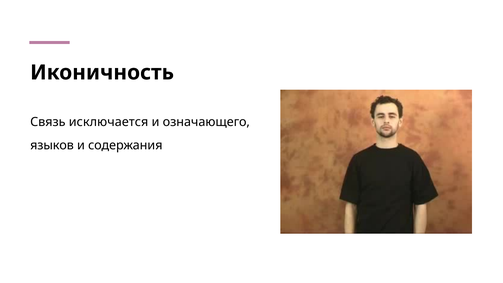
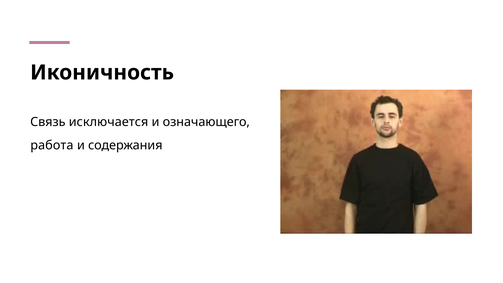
языков: языков -> работа
